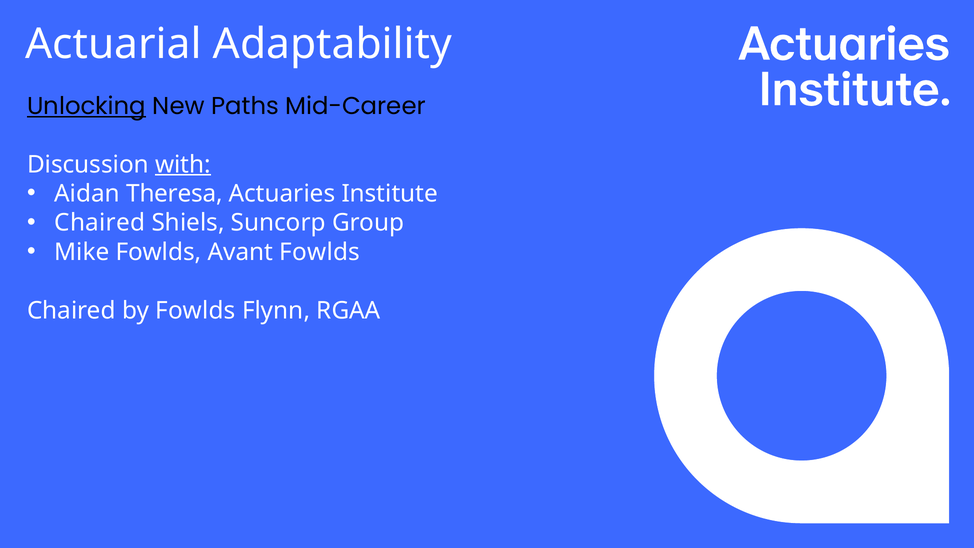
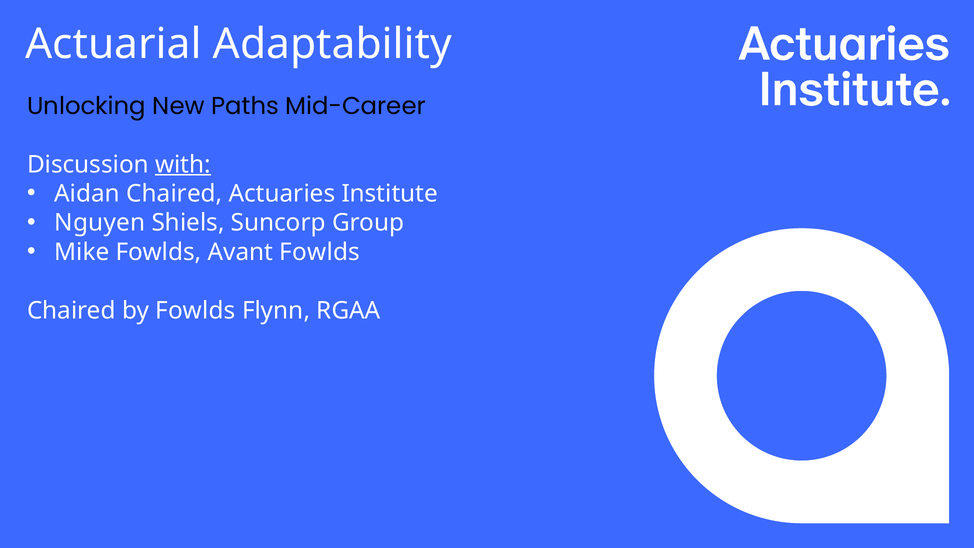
Unlocking underline: present -> none
Aidan Theresa: Theresa -> Chaired
Chaired at (100, 223): Chaired -> Nguyen
